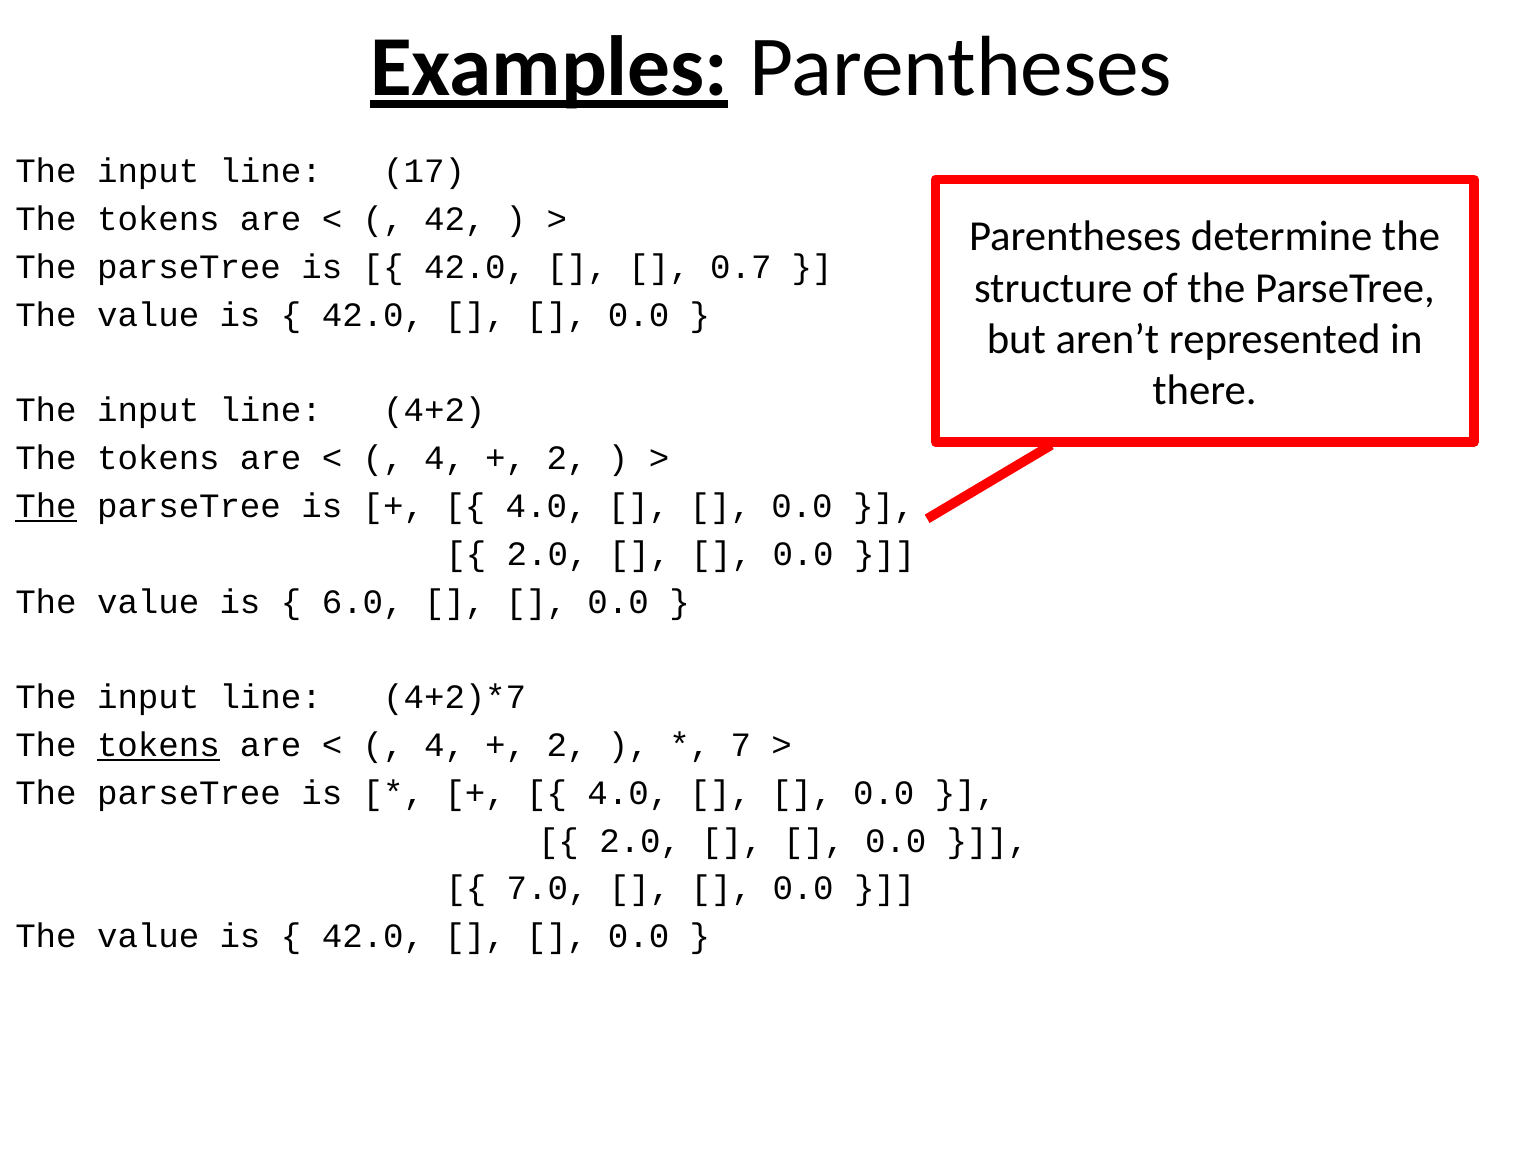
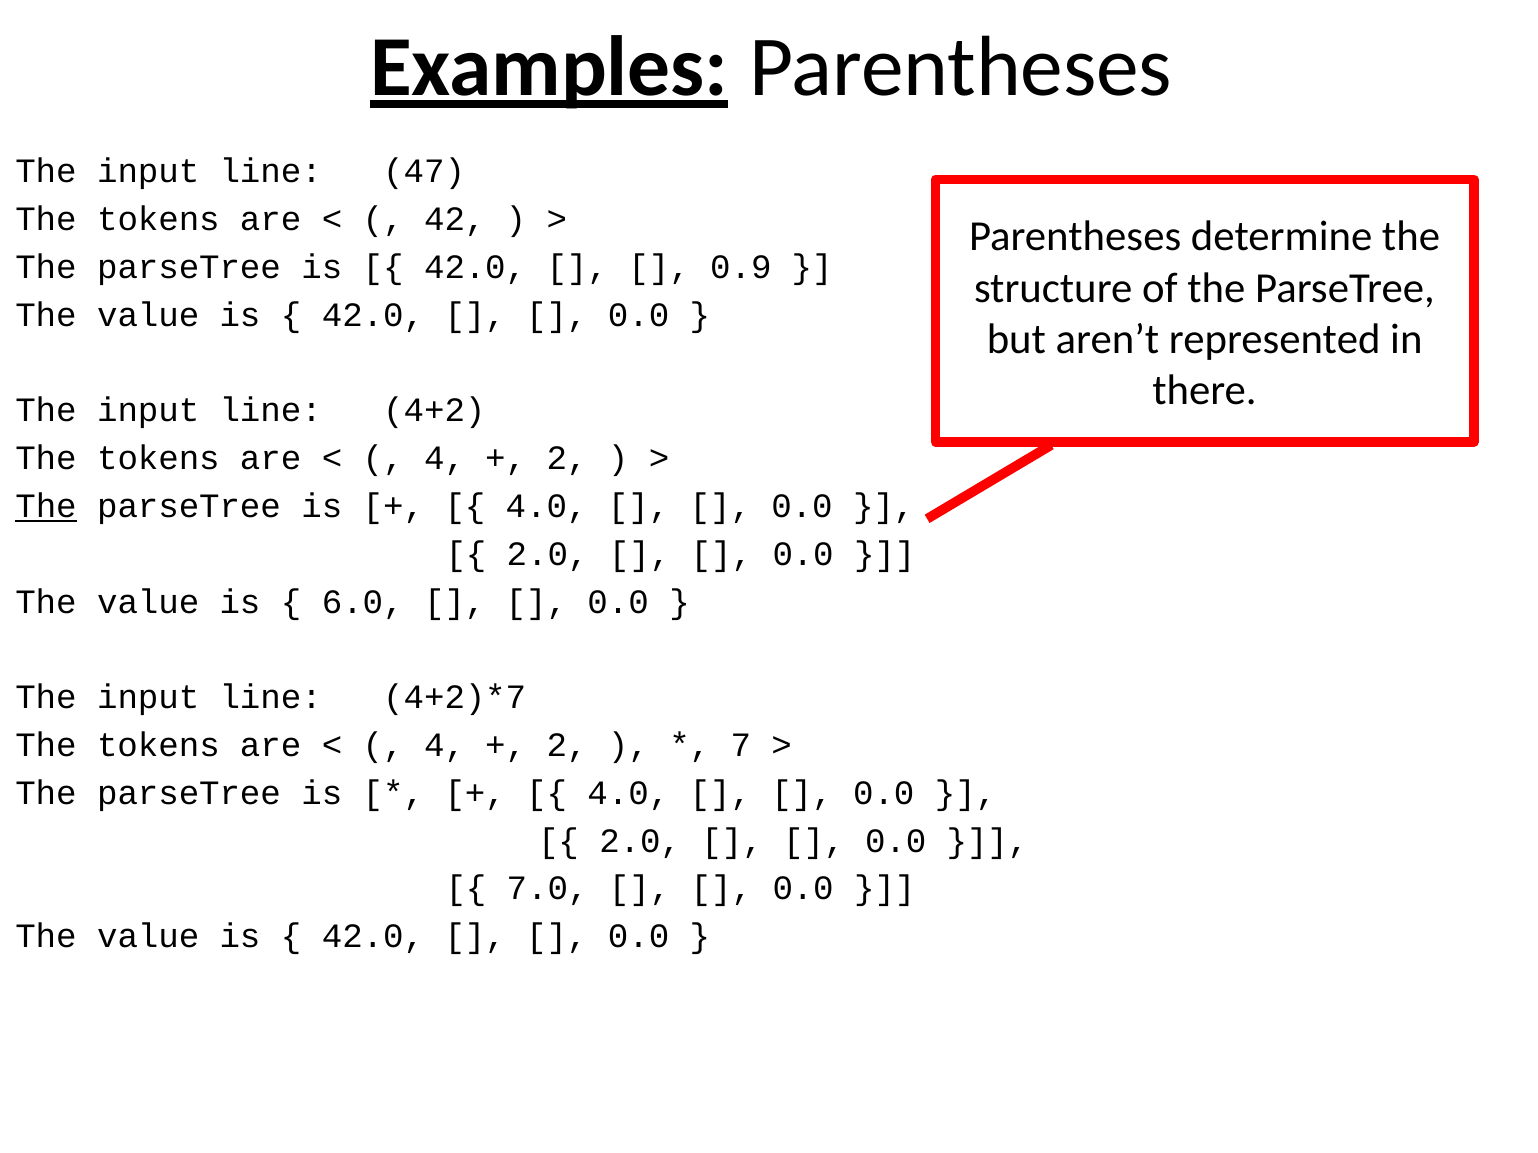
17: 17 -> 47
0.7: 0.7 -> 0.9
tokens at (158, 746) underline: present -> none
